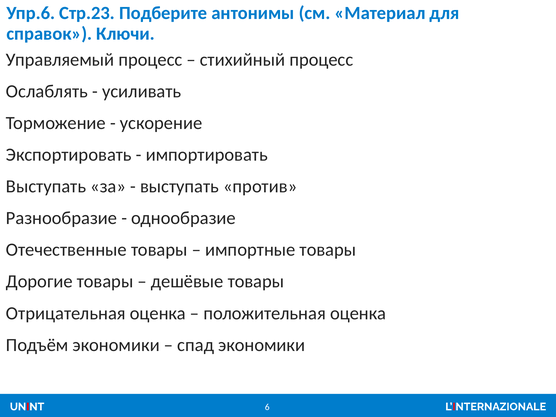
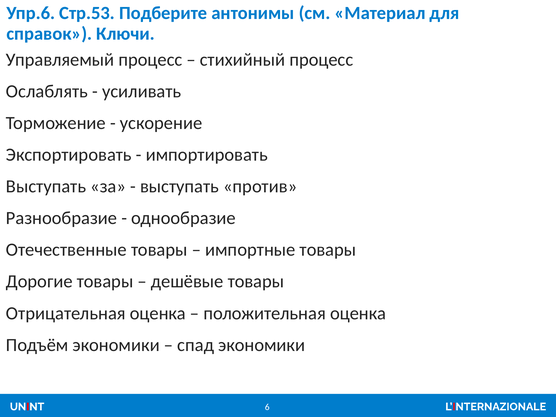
Стр.23: Стр.23 -> Стр.53
